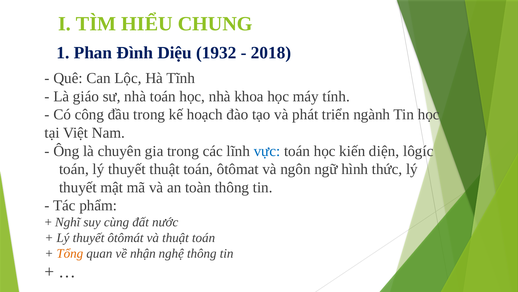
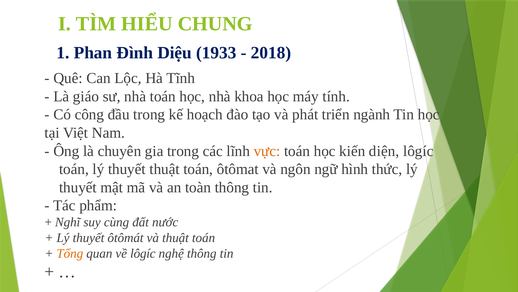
1932: 1932 -> 1933
vực colour: blue -> orange
về nhận: nhận -> lôgíc
